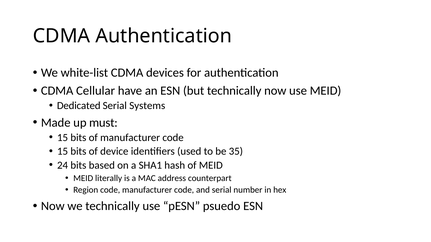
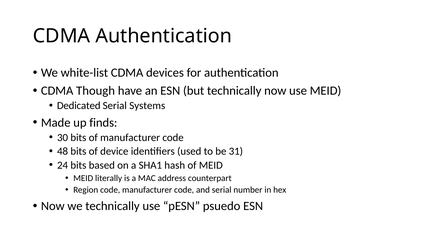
Cellular: Cellular -> Though
must: must -> finds
15 at (63, 138): 15 -> 30
15 at (63, 152): 15 -> 48
35: 35 -> 31
